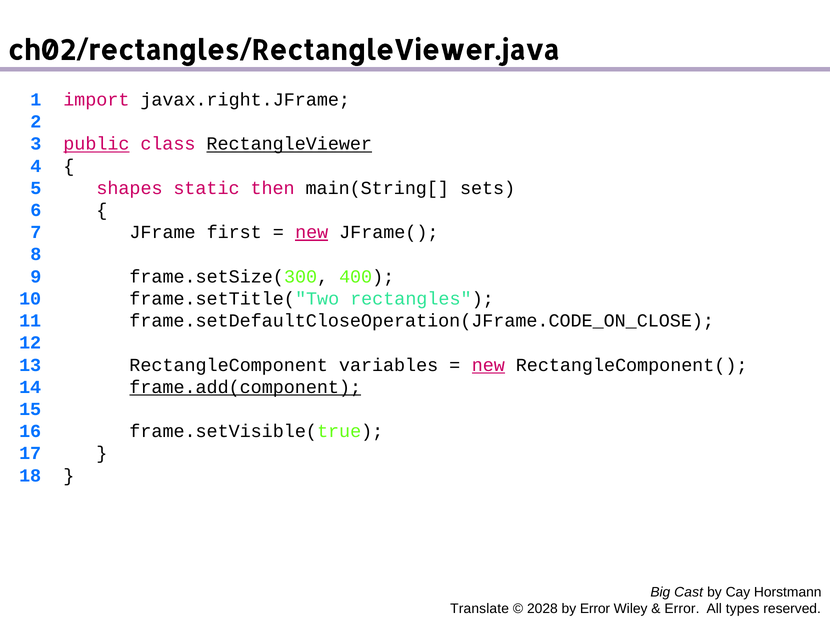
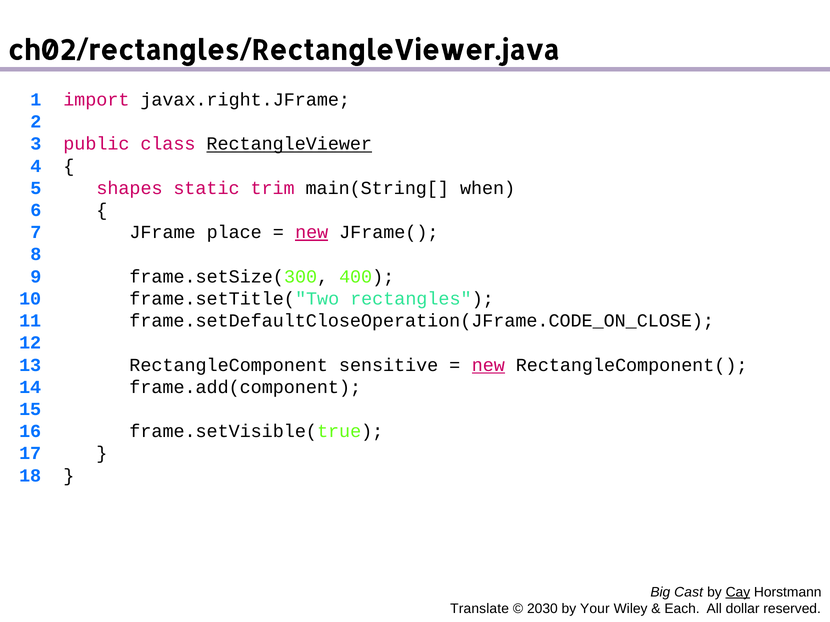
public underline: present -> none
then: then -> trim
sets: sets -> when
first: first -> place
variables: variables -> sensitive
frame.add(component underline: present -> none
Cay underline: none -> present
2028: 2028 -> 2030
by Error: Error -> Your
Error at (682, 609): Error -> Each
types: types -> dollar
